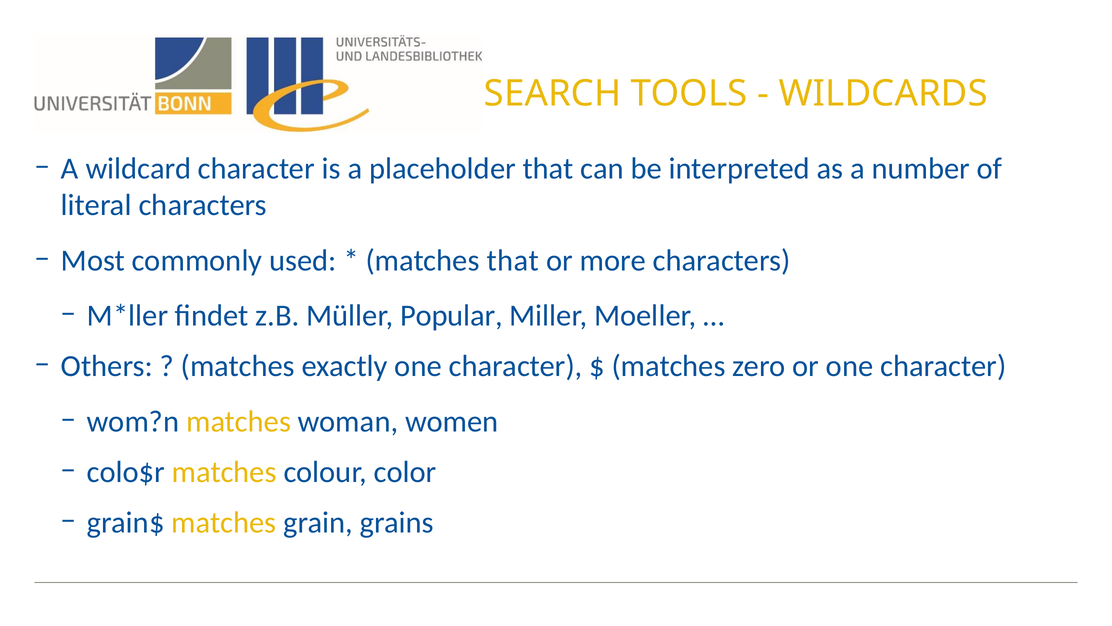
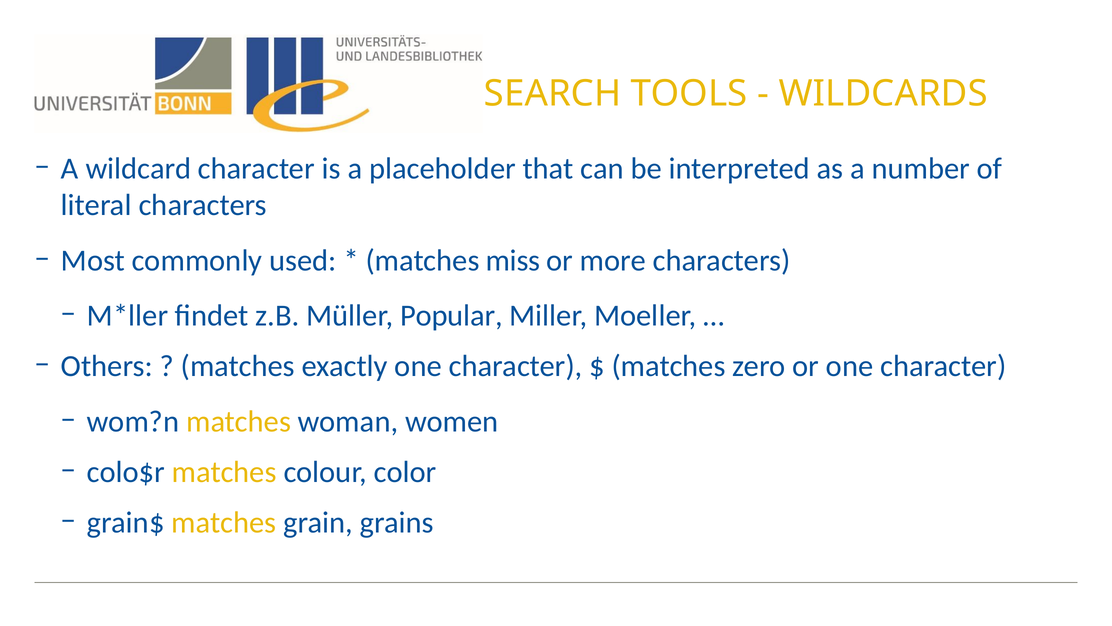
matches that: that -> miss
